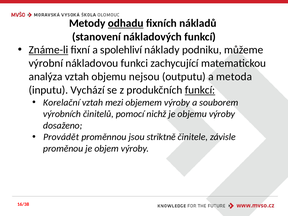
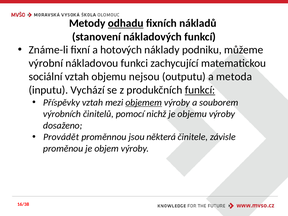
Známe-li underline: present -> none
spolehliví: spolehliví -> hotových
analýza: analýza -> sociální
Korelační: Korelační -> Příspěvky
objemem underline: none -> present
striktně: striktně -> některá
